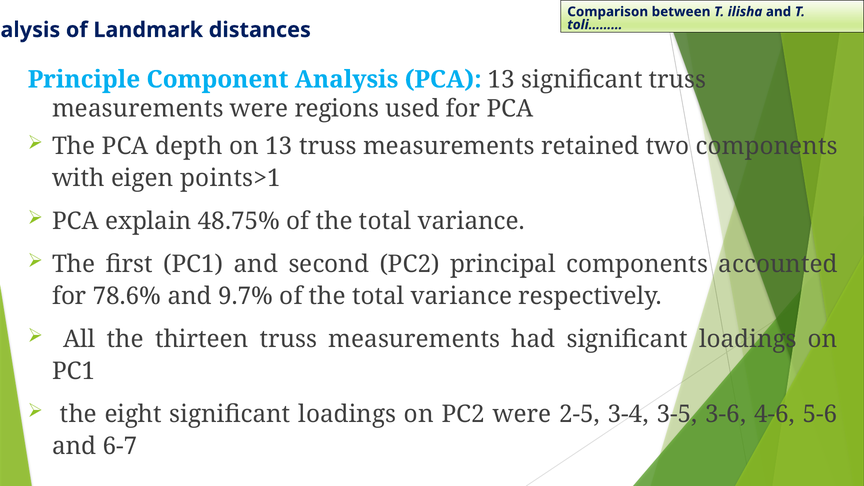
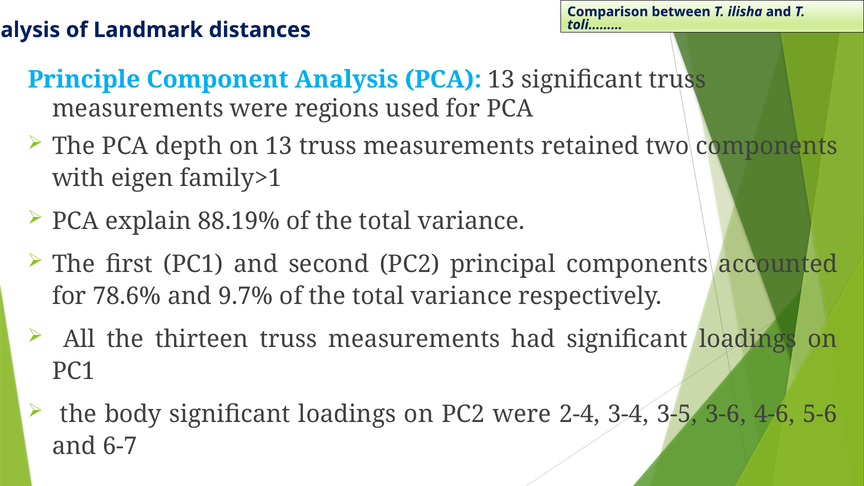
points>1: points>1 -> family>1
48.75%: 48.75% -> 88.19%
eight: eight -> body
2-5: 2-5 -> 2-4
